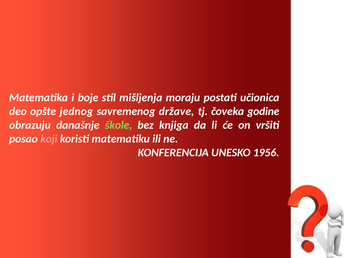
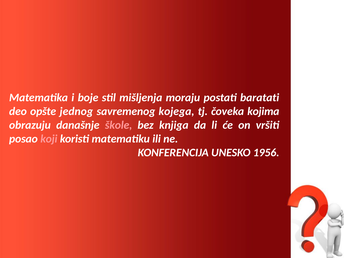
učionica: učionica -> baratati
države: države -> kojega
godine: godine -> kojima
škole colour: light green -> pink
